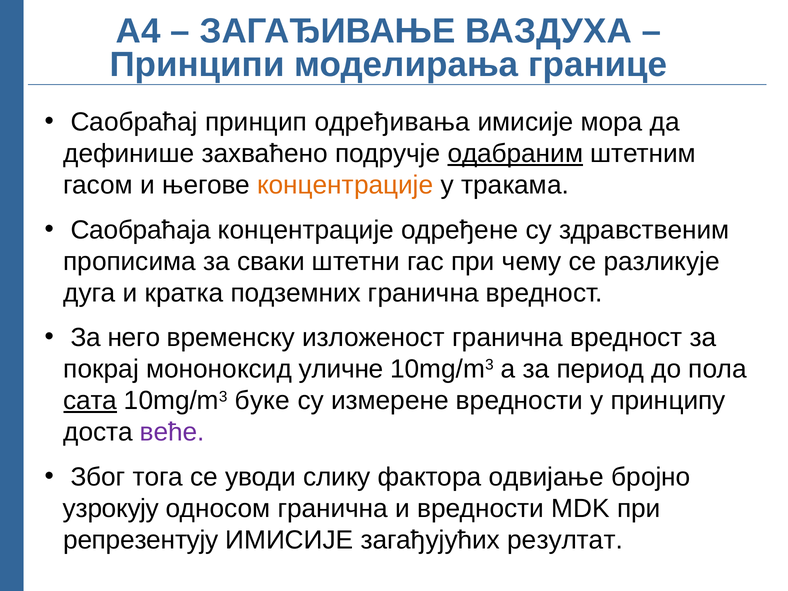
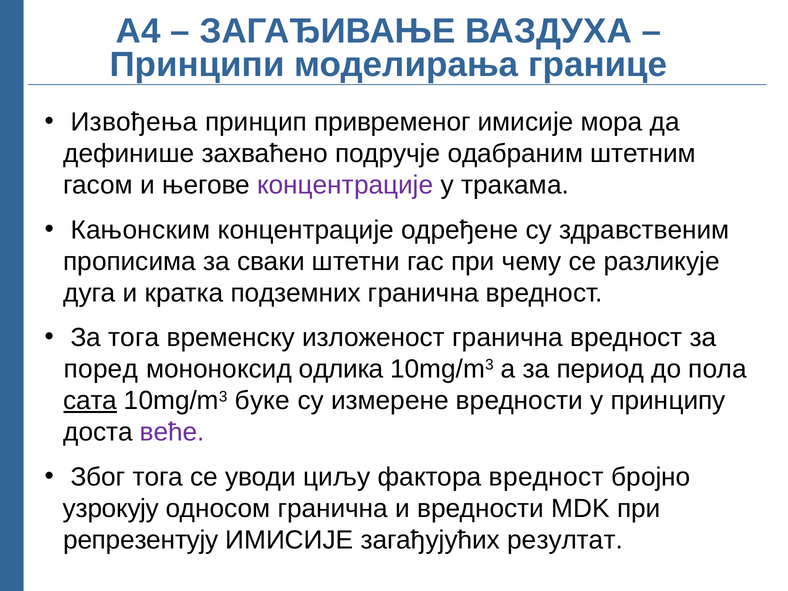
Саобраћај: Саобраћај -> Извођења
одређивања: одређивања -> привременог
одабраним underline: present -> none
концентрације at (345, 185) colour: orange -> purple
Саобраћаја: Саобраћаја -> Кањонским
За него: него -> тога
покрај: покрај -> поред
уличне: уличне -> одлика
слику: слику -> циљу
фактора одвијање: одвијање -> вредност
